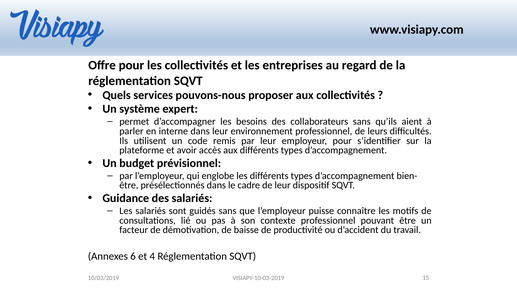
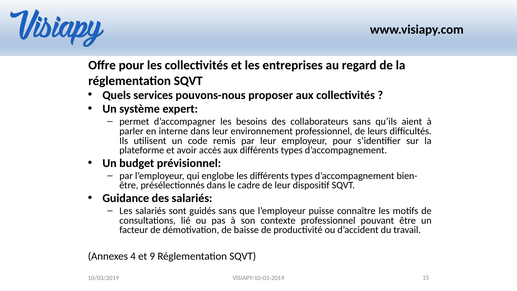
6: 6 -> 4
4: 4 -> 9
